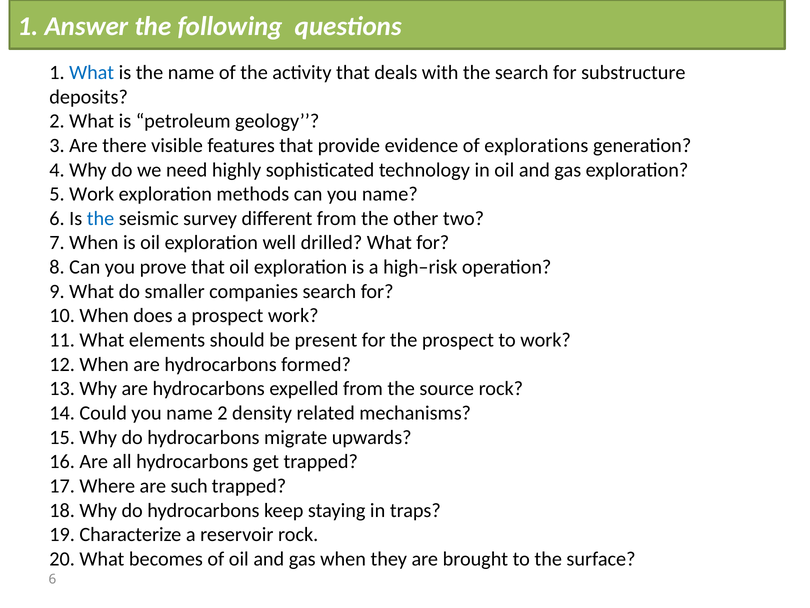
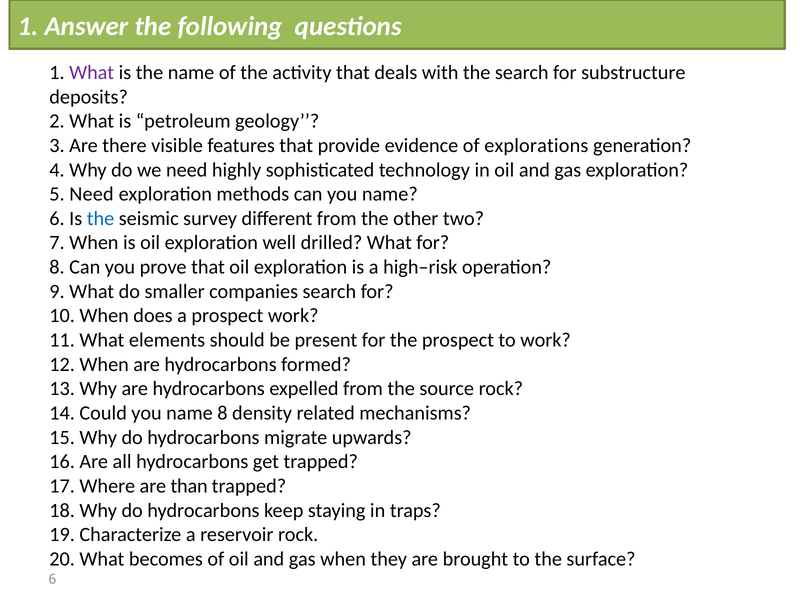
What at (92, 72) colour: blue -> purple
5 Work: Work -> Need
name 2: 2 -> 8
such: such -> than
